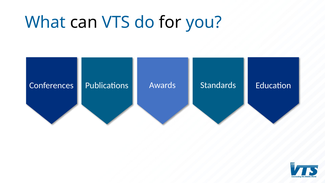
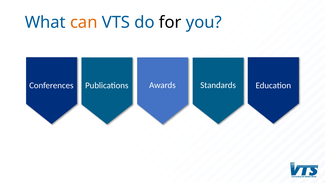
can colour: black -> orange
